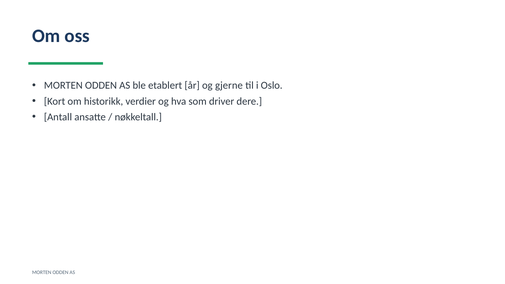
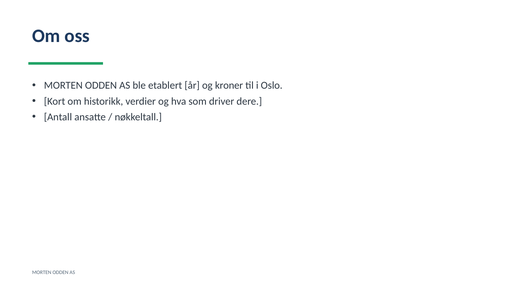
gjerne: gjerne -> kroner
